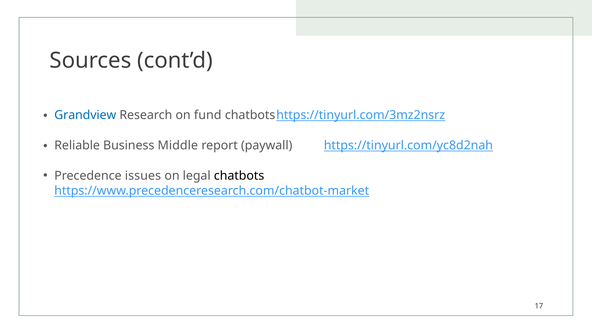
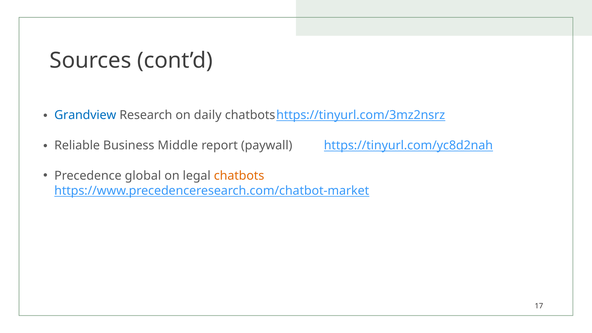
fund: fund -> daily
issues: issues -> global
chatbots colour: black -> orange
